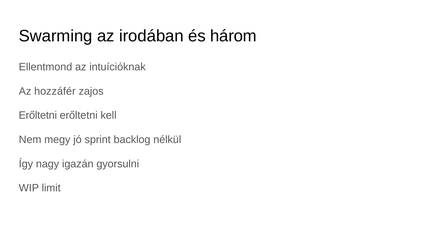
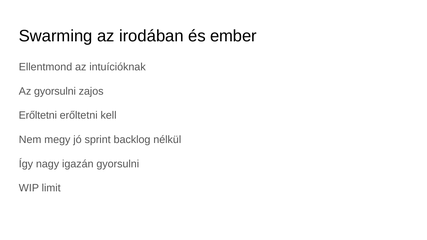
három: három -> ember
Az hozzáfér: hozzáfér -> gyorsulni
